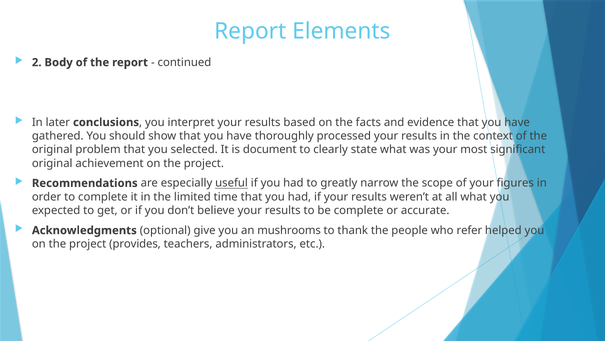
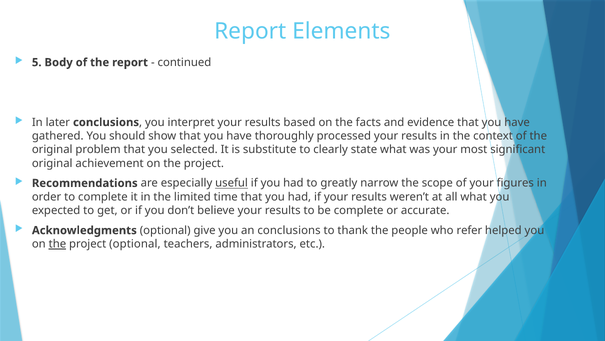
2: 2 -> 5
document: document -> substitute
an mushrooms: mushrooms -> conclusions
the at (57, 244) underline: none -> present
project provides: provides -> optional
